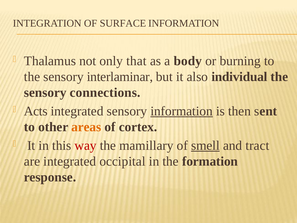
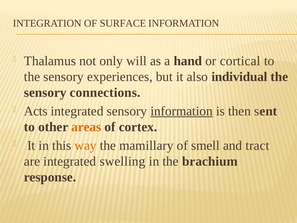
that: that -> will
body: body -> hand
burning: burning -> cortical
interlaminar: interlaminar -> experiences
way colour: red -> orange
smell underline: present -> none
occipital: occipital -> swelling
formation: formation -> brachium
